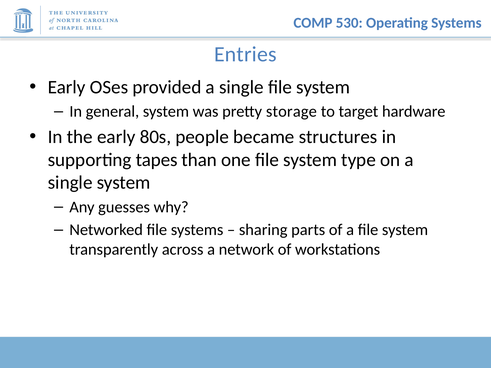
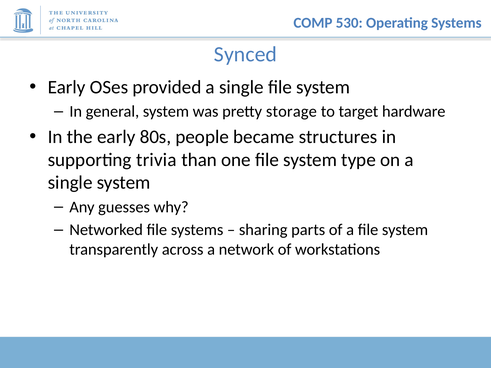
Entries: Entries -> Synced
tapes: tapes -> trivia
